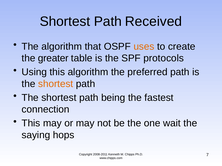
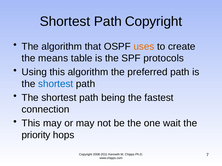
Path Received: Received -> Copyright
greater: greater -> means
shortest at (56, 84) colour: orange -> blue
saying: saying -> priority
